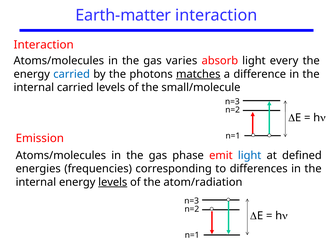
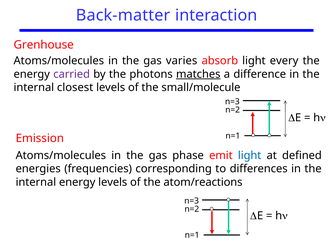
Earth-matter: Earth-matter -> Back-matter
Interaction at (44, 45): Interaction -> Grenhouse
carried at (72, 74) colour: blue -> purple
internal carried: carried -> closest
levels at (113, 182) underline: present -> none
atom/radiation: atom/radiation -> atom/reactions
